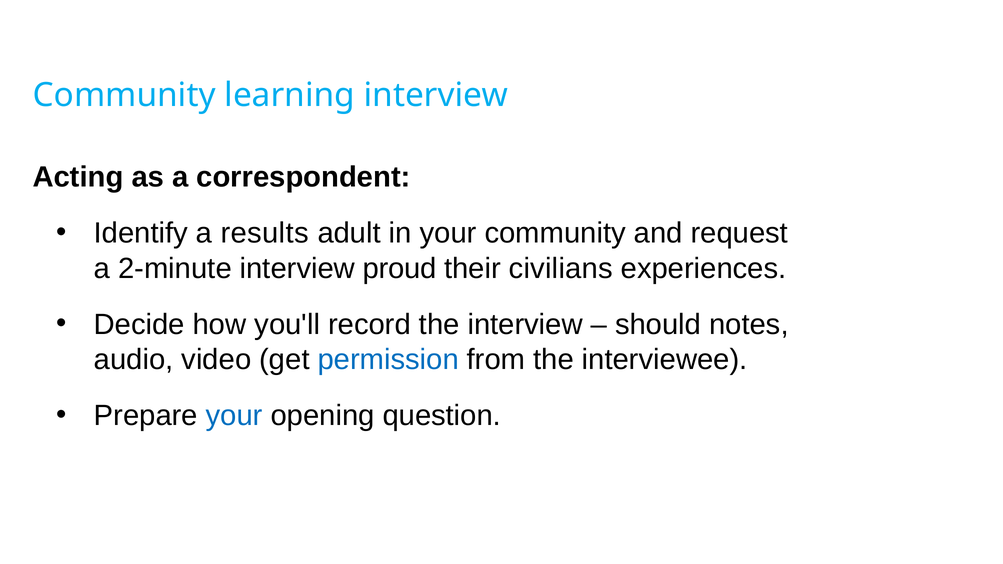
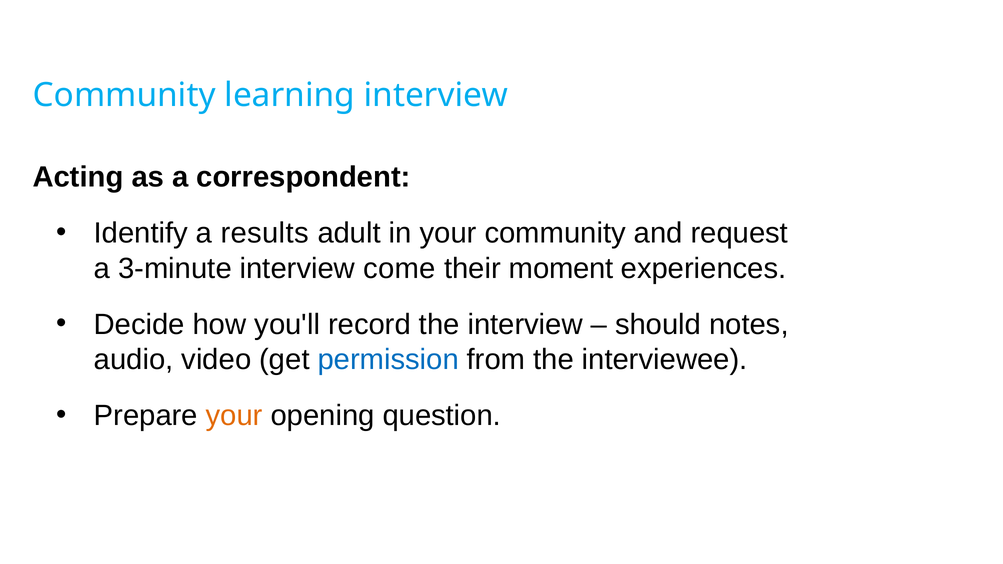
2-minute: 2-minute -> 3-minute
proud: proud -> come
civilians: civilians -> moment
your at (234, 416) colour: blue -> orange
